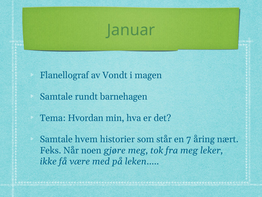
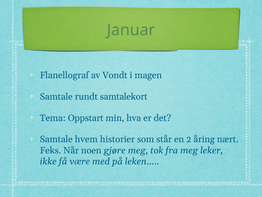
barnehagen: barnehagen -> samtalekort
Hvordan: Hvordan -> Oppstart
7: 7 -> 2
